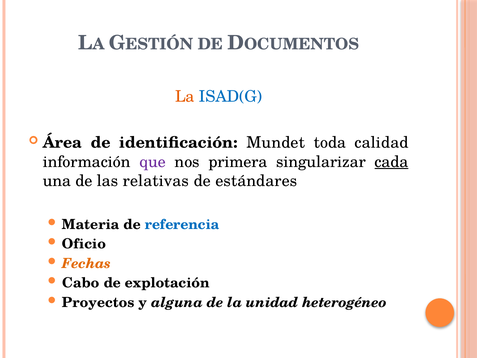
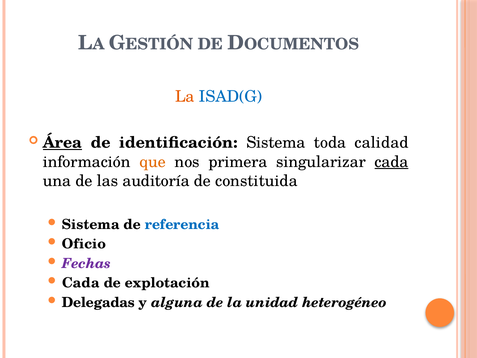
Área underline: none -> present
identificación Mundet: Mundet -> Sistema
que colour: purple -> orange
relativas: relativas -> auditoría
estándares: estándares -> constituida
Materia at (91, 224): Materia -> Sistema
Fechas colour: orange -> purple
Cabo at (81, 283): Cabo -> Cada
Proyectos: Proyectos -> Delegadas
